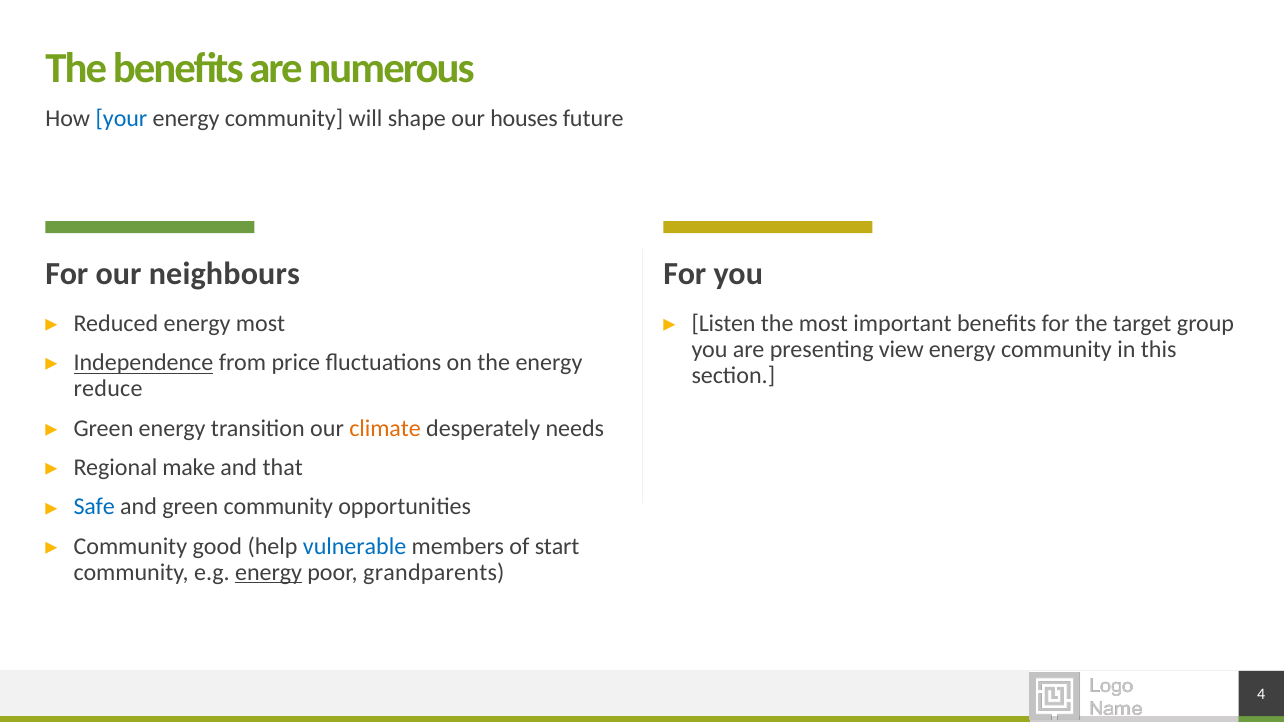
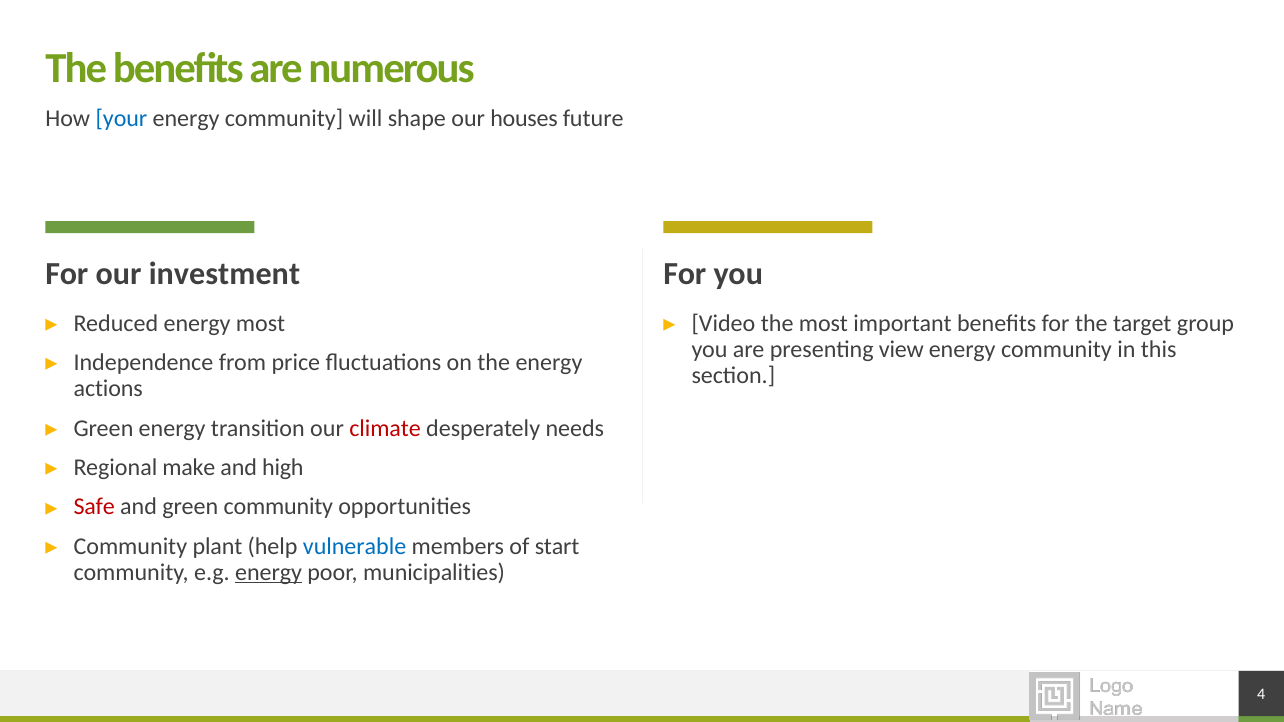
neighbours: neighbours -> investment
Listen: Listen -> Video
Independence underline: present -> none
reduce: reduce -> actions
climate colour: orange -> red
that: that -> high
Safe colour: blue -> red
good: good -> plant
grandparents: grandparents -> municipalities
